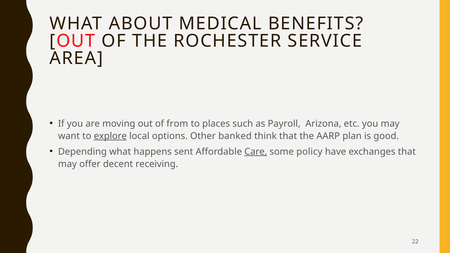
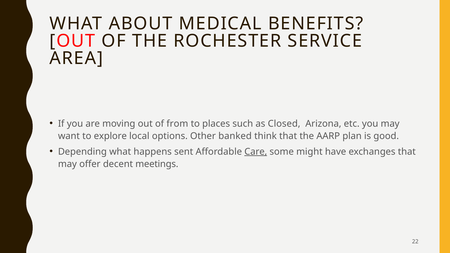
Payroll: Payroll -> Closed
explore underline: present -> none
policy: policy -> might
receiving: receiving -> meetings
